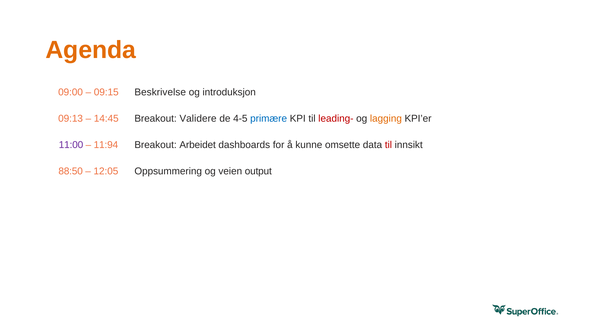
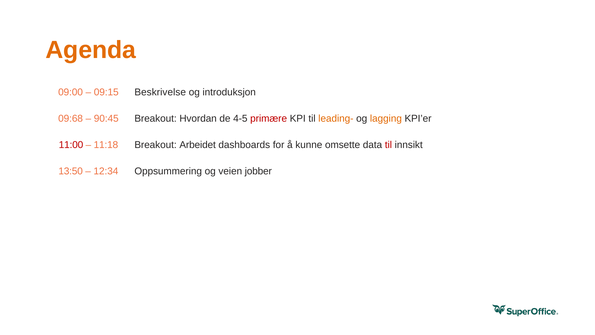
09:13: 09:13 -> 09:68
14:45: 14:45 -> 90:45
Validere: Validere -> Hvordan
primære colour: blue -> red
leading- colour: red -> orange
11:00 colour: purple -> red
11:94: 11:94 -> 11:18
88:50: 88:50 -> 13:50
12:05: 12:05 -> 12:34
output: output -> jobber
